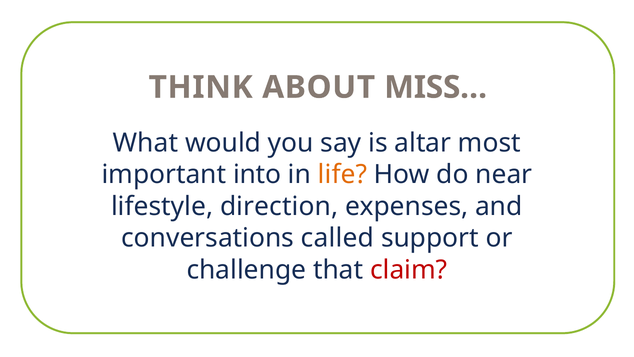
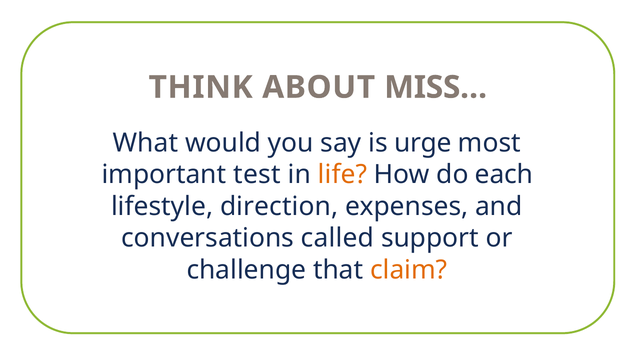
altar: altar -> urge
into: into -> test
near: near -> each
claim colour: red -> orange
